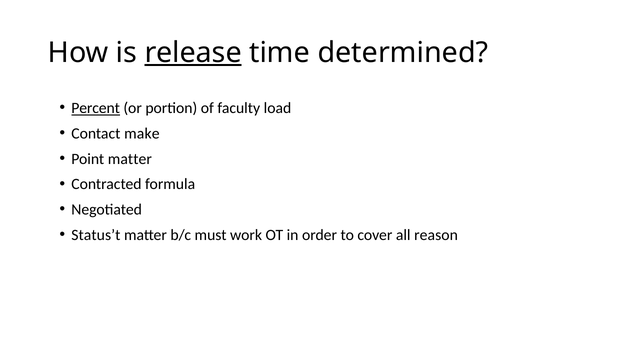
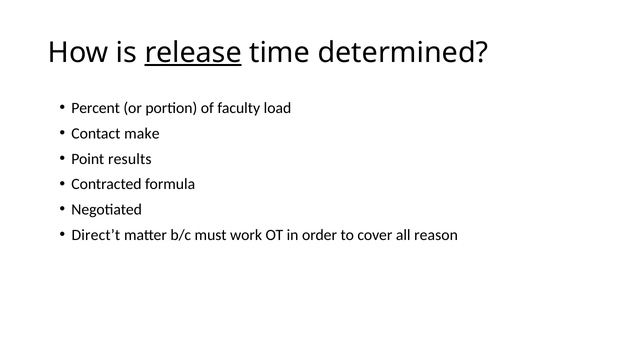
Percent underline: present -> none
Point matter: matter -> results
Status’t: Status’t -> Direct’t
